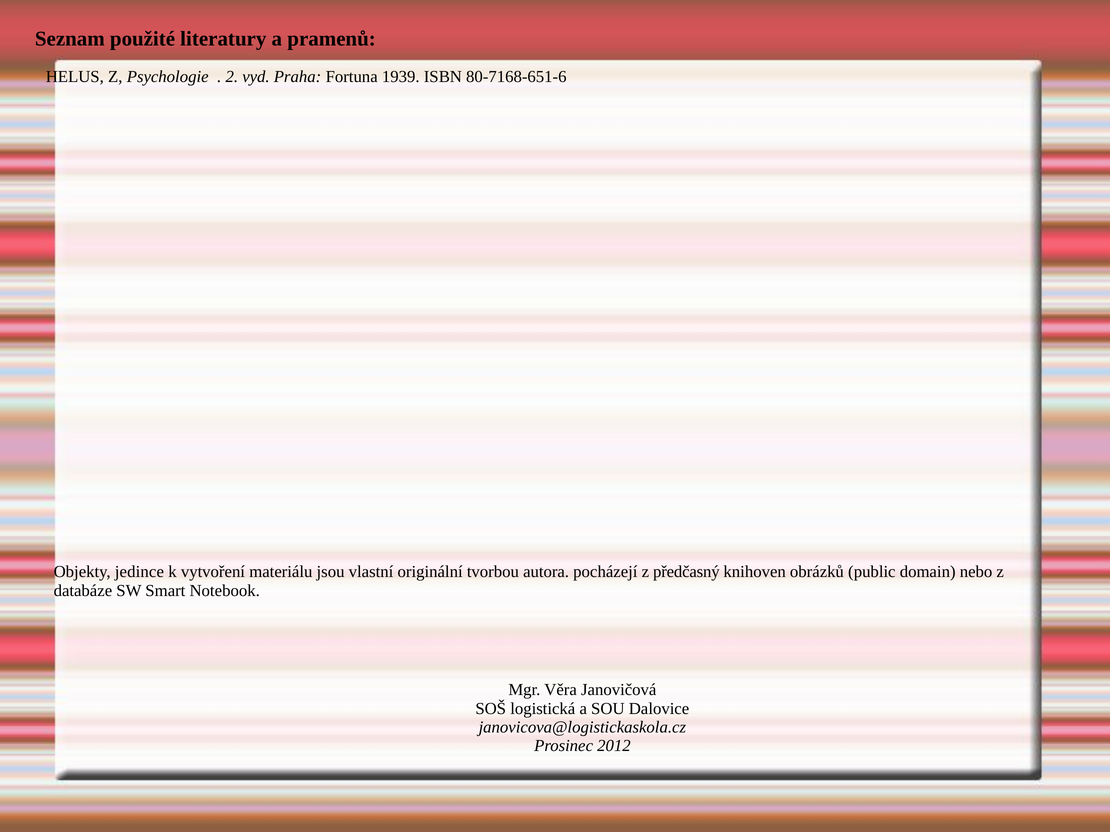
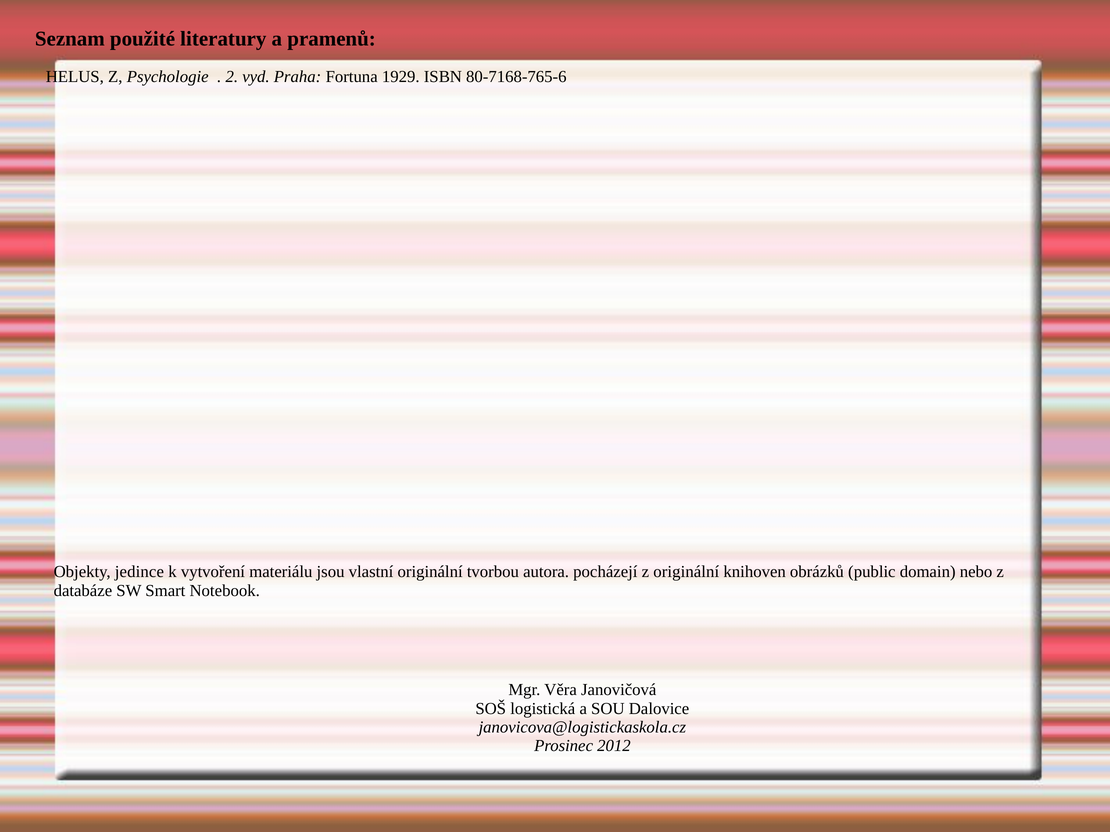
1939: 1939 -> 1929
80-7168-651-6: 80-7168-651-6 -> 80-7168-765-6
z předčasný: předčasný -> originální
